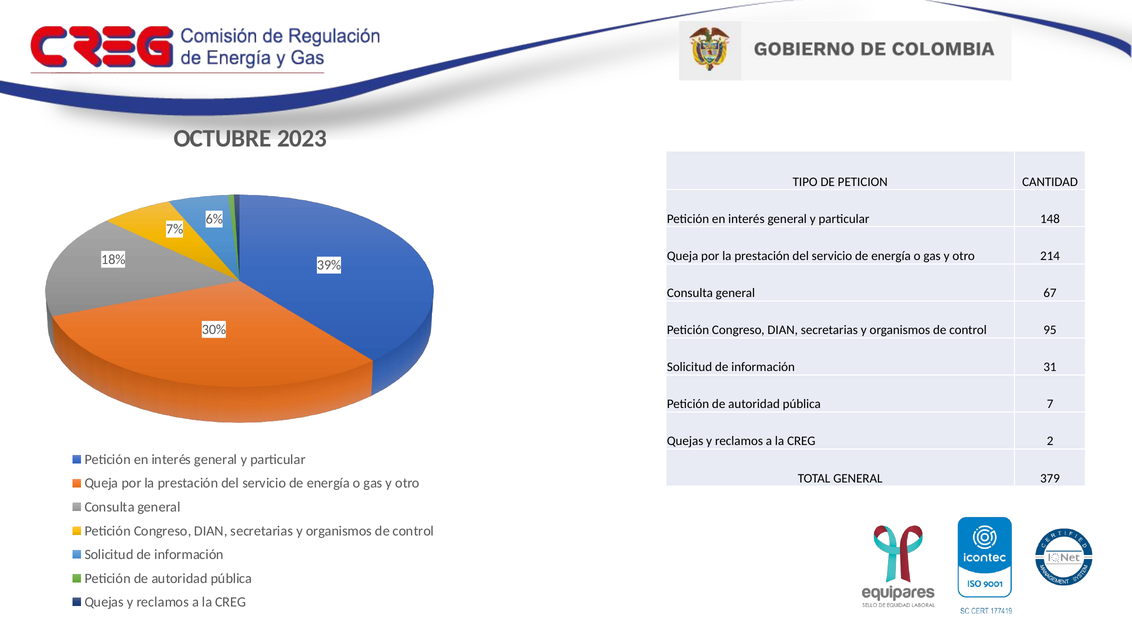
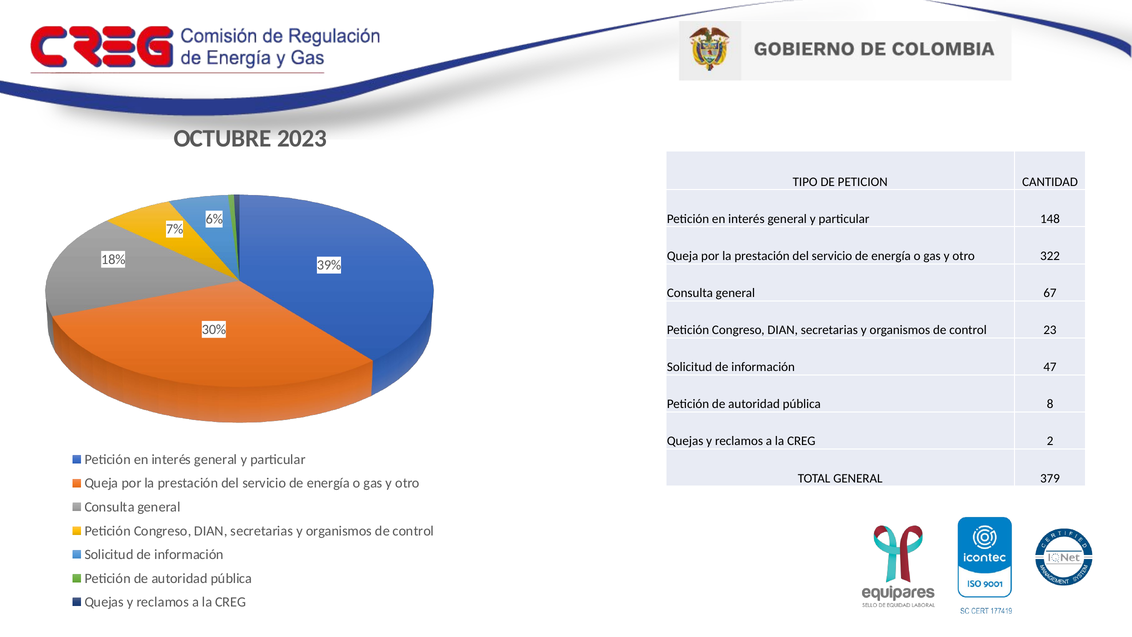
214: 214 -> 322
95: 95 -> 23
31: 31 -> 47
7: 7 -> 8
